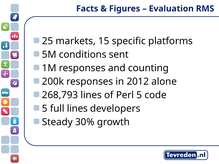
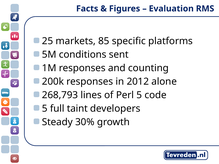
15: 15 -> 85
full lines: lines -> taint
